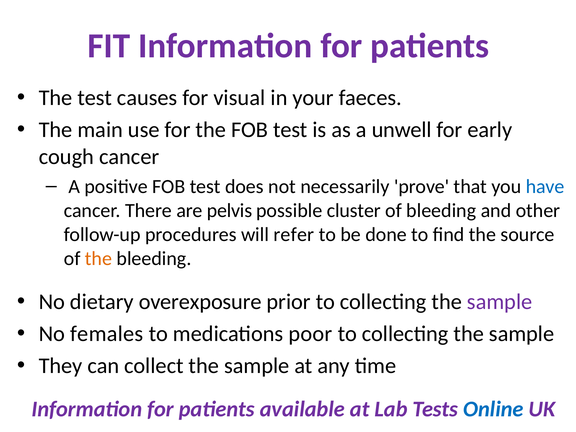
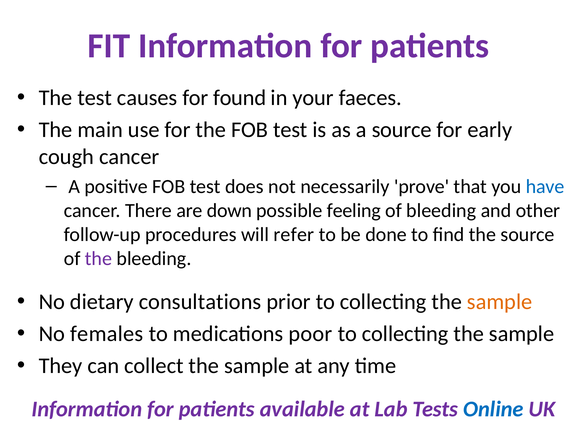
visual: visual -> found
a unwell: unwell -> source
pelvis: pelvis -> down
cluster: cluster -> feeling
the at (99, 258) colour: orange -> purple
overexposure: overexposure -> consultations
sample at (500, 302) colour: purple -> orange
